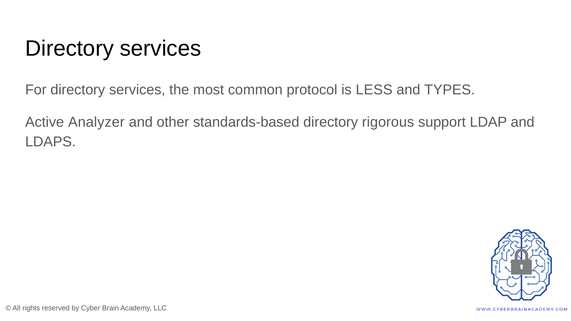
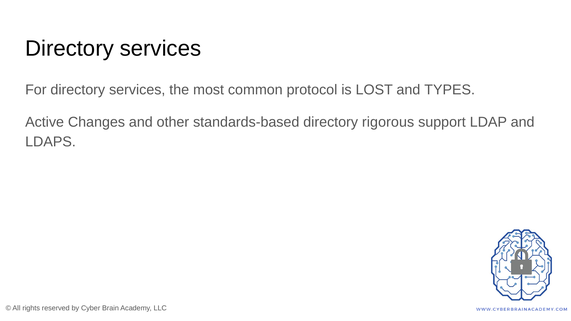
LESS: LESS -> LOST
Analyzer: Analyzer -> Changes
